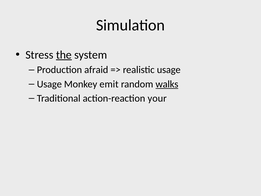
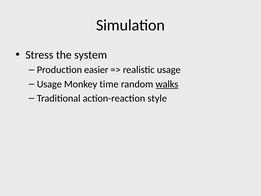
the underline: present -> none
afraid: afraid -> easier
emit: emit -> time
your: your -> style
